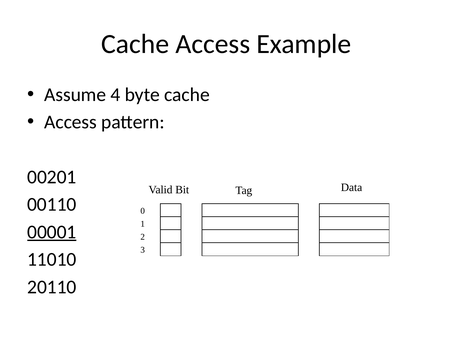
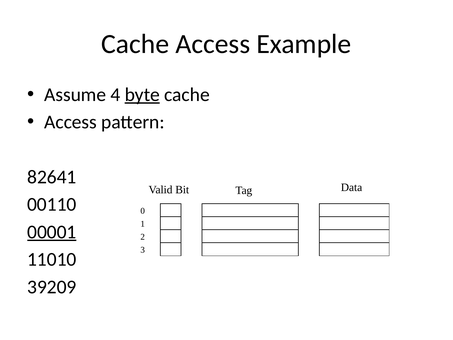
byte underline: none -> present
00201: 00201 -> 82641
20110: 20110 -> 39209
